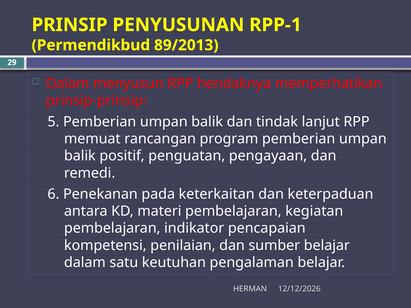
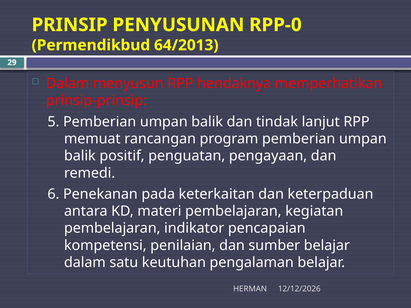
RPP-1: RPP-1 -> RPP-0
89/2013: 89/2013 -> 64/2013
